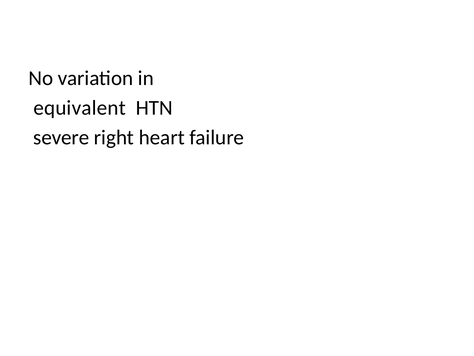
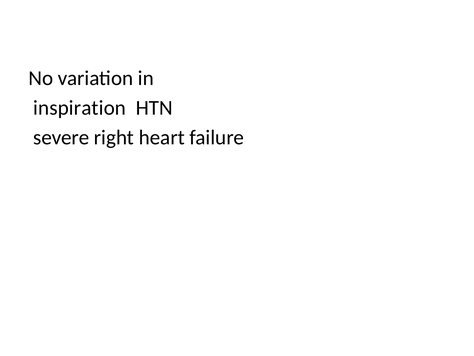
equivalent: equivalent -> inspiration
